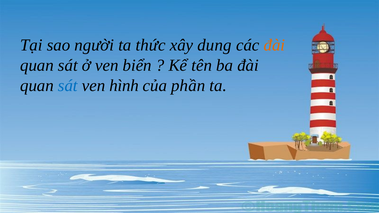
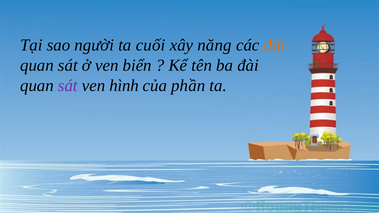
thức: thức -> cuối
dung: dung -> năng
sát at (68, 86) colour: blue -> purple
